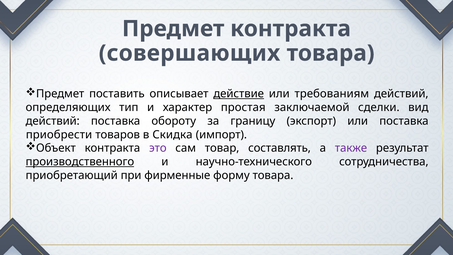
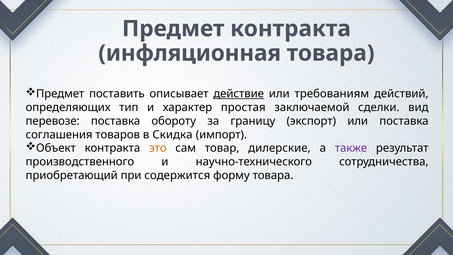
совершающих: совершающих -> инфляционная
действий at (53, 121): действий -> перевозе
приобрести: приобрести -> соглашения
это colour: purple -> orange
составлять: составлять -> дилерские
производственного underline: present -> none
фирменные: фирменные -> содержится
